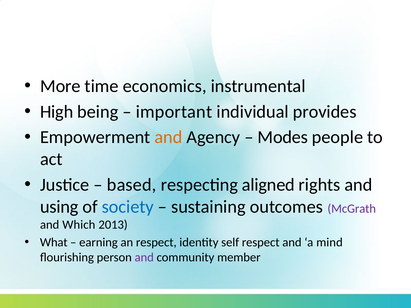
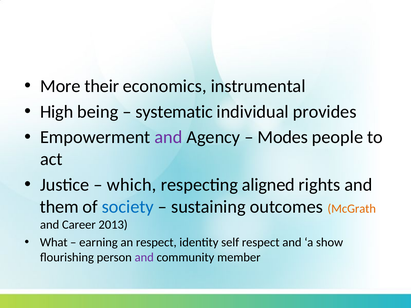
time: time -> their
important: important -> systematic
and at (168, 137) colour: orange -> purple
based: based -> which
using: using -> them
McGrath colour: purple -> orange
Which: Which -> Career
mind: mind -> show
